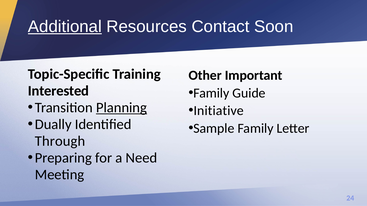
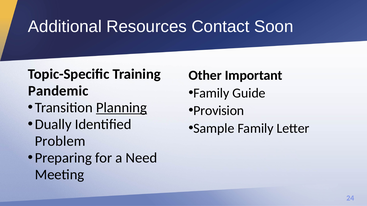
Additional underline: present -> none
Interested: Interested -> Pandemic
Initiative: Initiative -> Provision
Through: Through -> Problem
